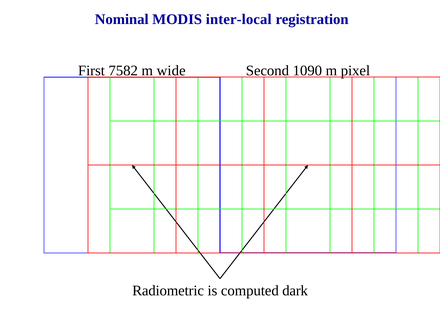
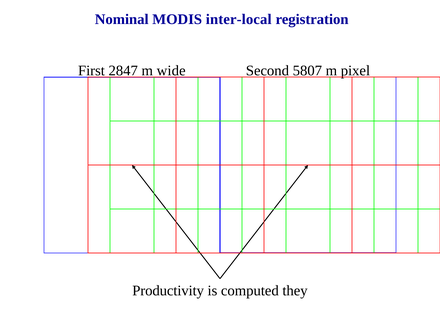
7582: 7582 -> 2847
1090: 1090 -> 5807
Radiometric: Radiometric -> Productivity
dark: dark -> they
